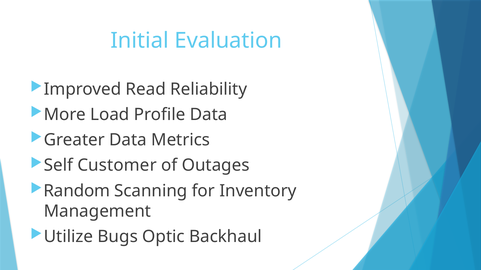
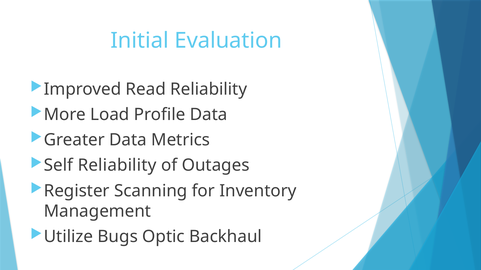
Self Customer: Customer -> Reliability
Random: Random -> Register
